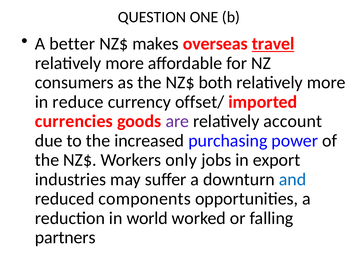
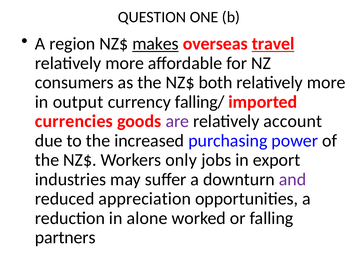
better: better -> region
makes underline: none -> present
reduce: reduce -> output
offset/: offset/ -> falling/
and colour: blue -> purple
components: components -> appreciation
world: world -> alone
